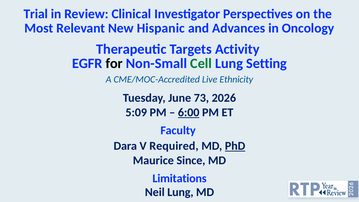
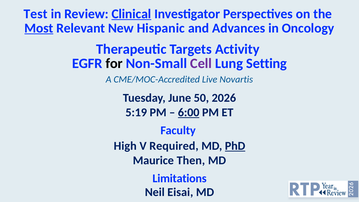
Trial: Trial -> Test
Clinical underline: none -> present
Most underline: none -> present
Cell colour: green -> purple
Ethnicity: Ethnicity -> Novartis
73: 73 -> 50
5:09: 5:09 -> 5:19
Dara: Dara -> High
Since: Since -> Then
Neil Lung: Lung -> Eisai
